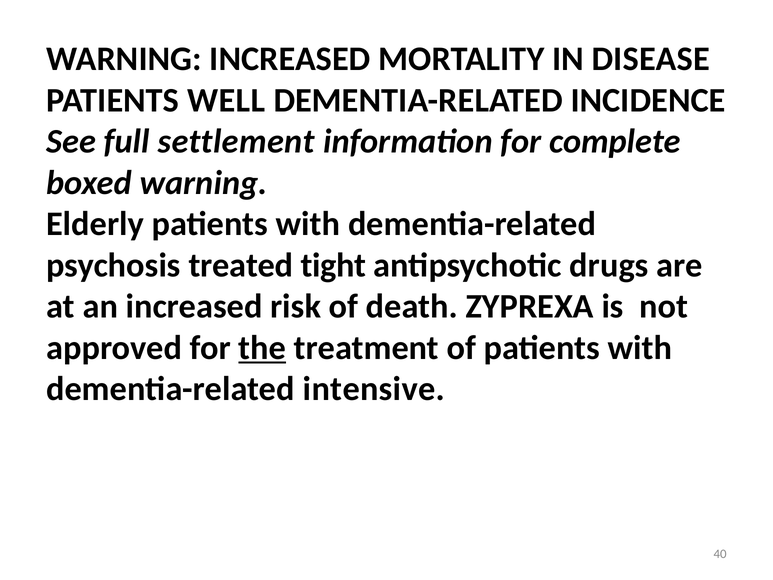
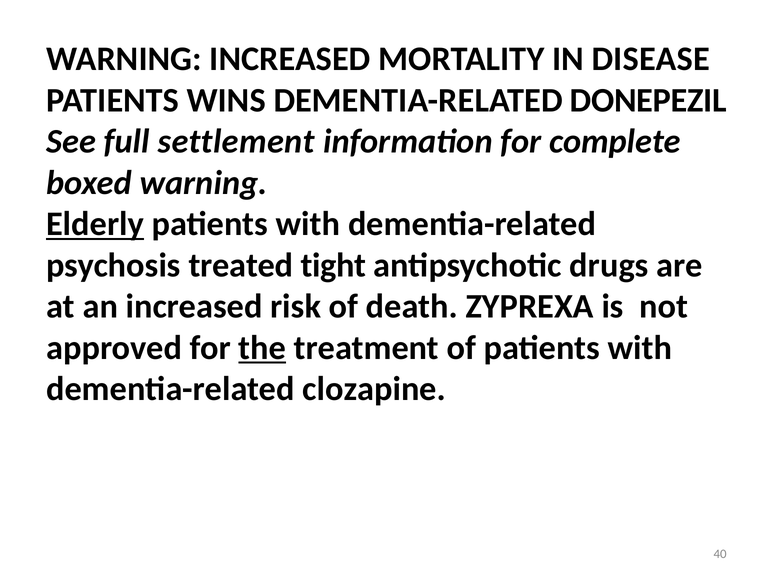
WELL: WELL -> WINS
INCIDENCE: INCIDENCE -> DONEPEZIL
Elderly underline: none -> present
intensive: intensive -> clozapine
